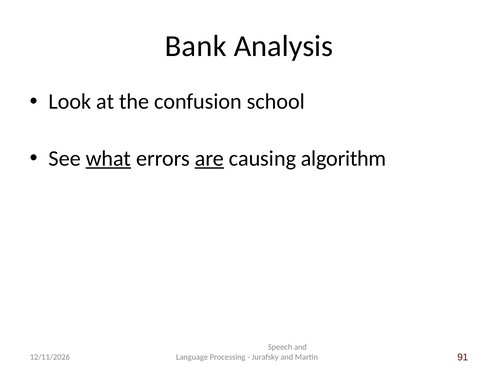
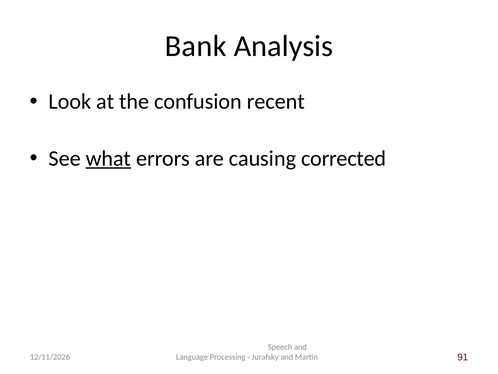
school: school -> recent
are underline: present -> none
algorithm: algorithm -> corrected
